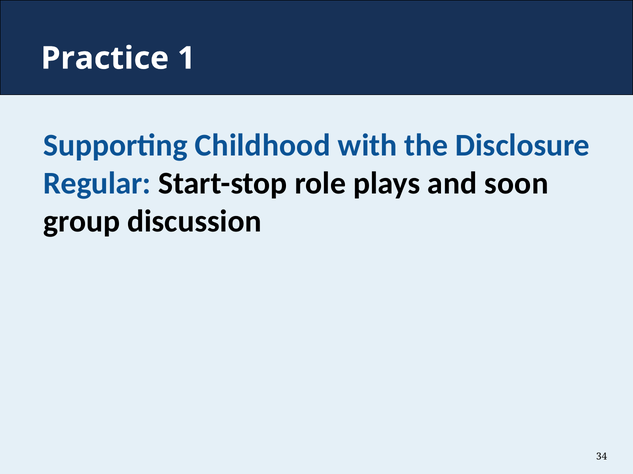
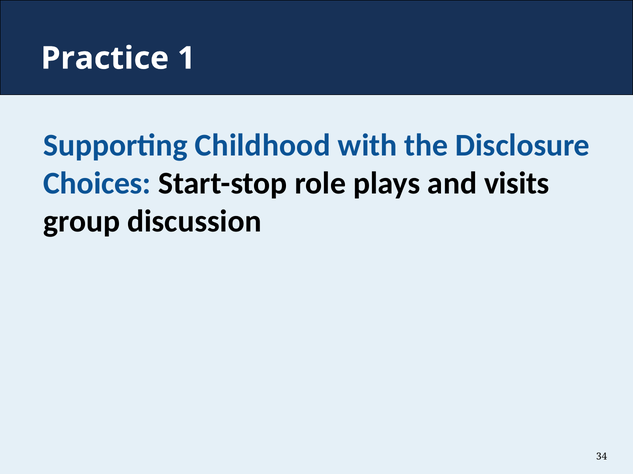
Regular: Regular -> Choices
soon: soon -> visits
